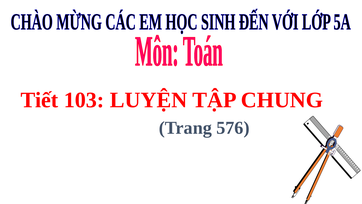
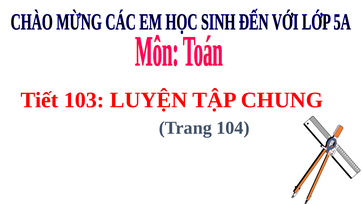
576: 576 -> 104
